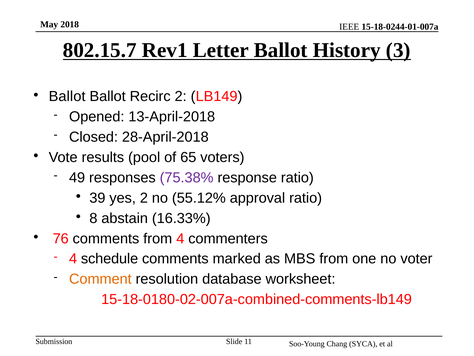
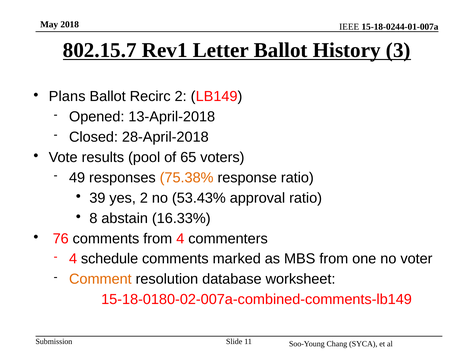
Ballot at (67, 96): Ballot -> Plans
75.38% colour: purple -> orange
55.12%: 55.12% -> 53.43%
